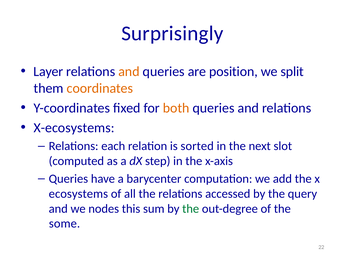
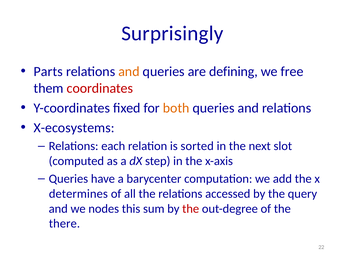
Layer: Layer -> Parts
position: position -> defining
split: split -> free
coordinates colour: orange -> red
ecosystems: ecosystems -> determines
the at (191, 208) colour: green -> red
some: some -> there
